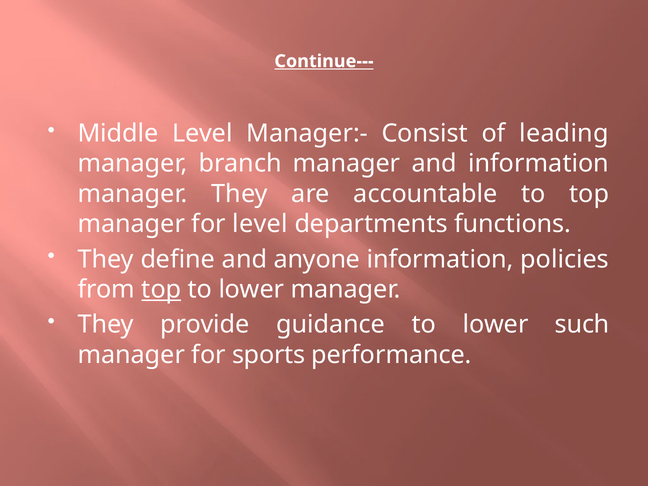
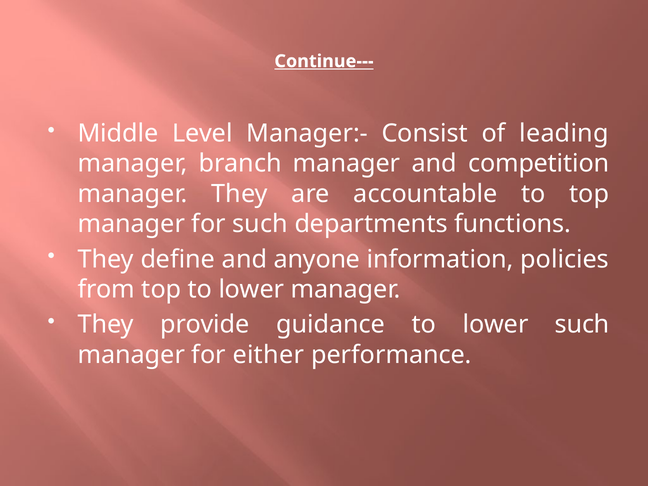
and information: information -> competition
for level: level -> such
top at (161, 289) underline: present -> none
sports: sports -> either
